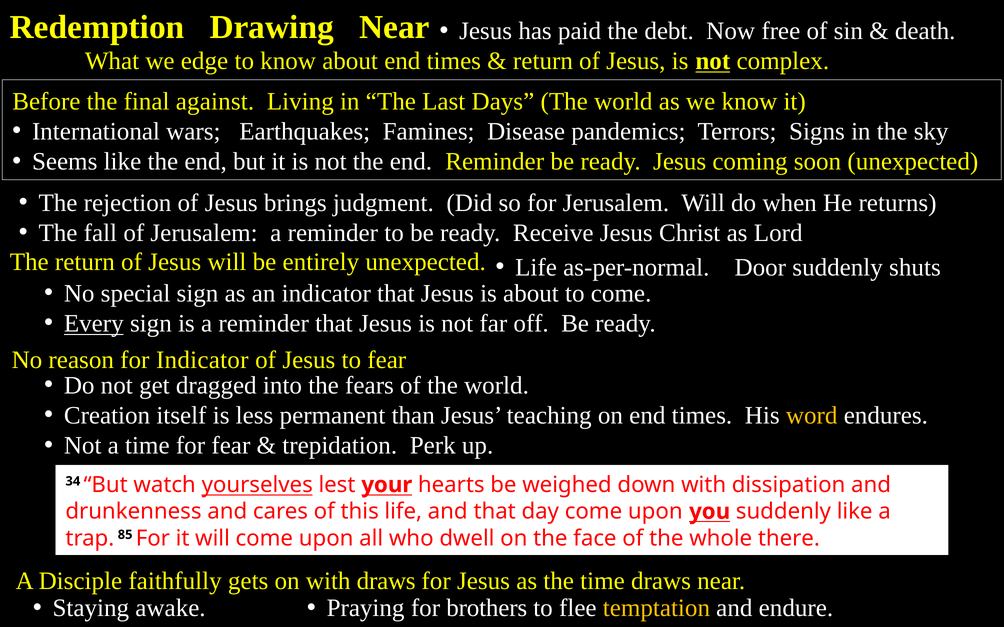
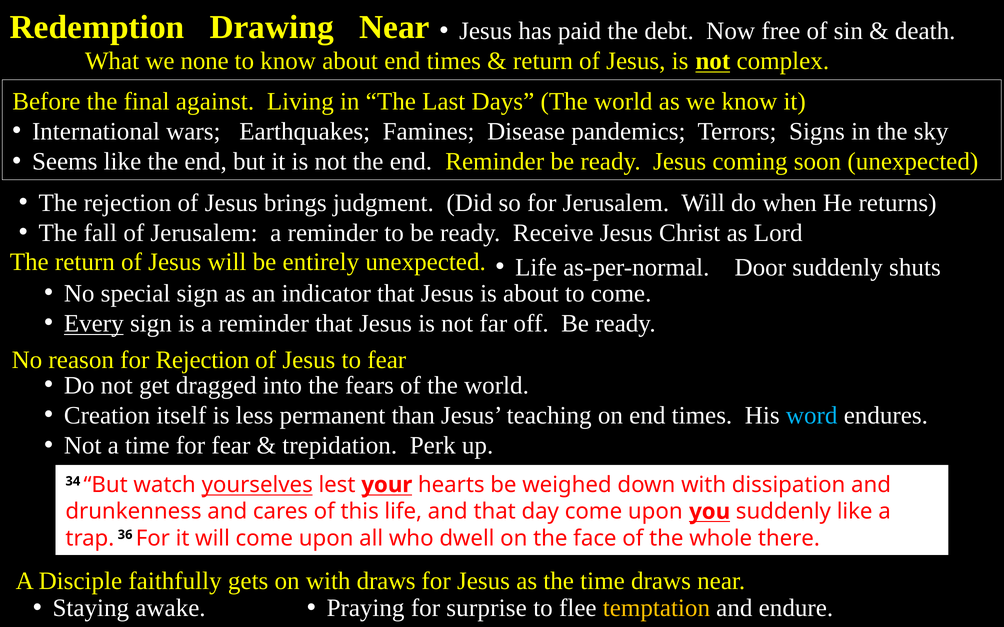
edge: edge -> none
for Indicator: Indicator -> Rejection
word colour: yellow -> light blue
85: 85 -> 36
brothers: brothers -> surprise
